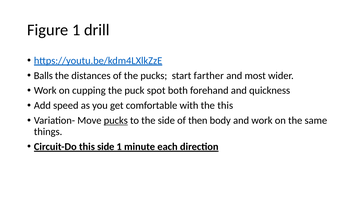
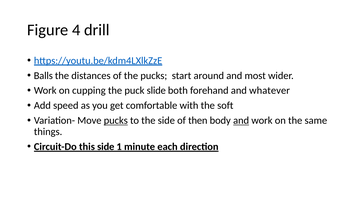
Figure 1: 1 -> 4
farther: farther -> around
spot: spot -> slide
quickness: quickness -> whatever
the this: this -> soft
and at (241, 120) underline: none -> present
